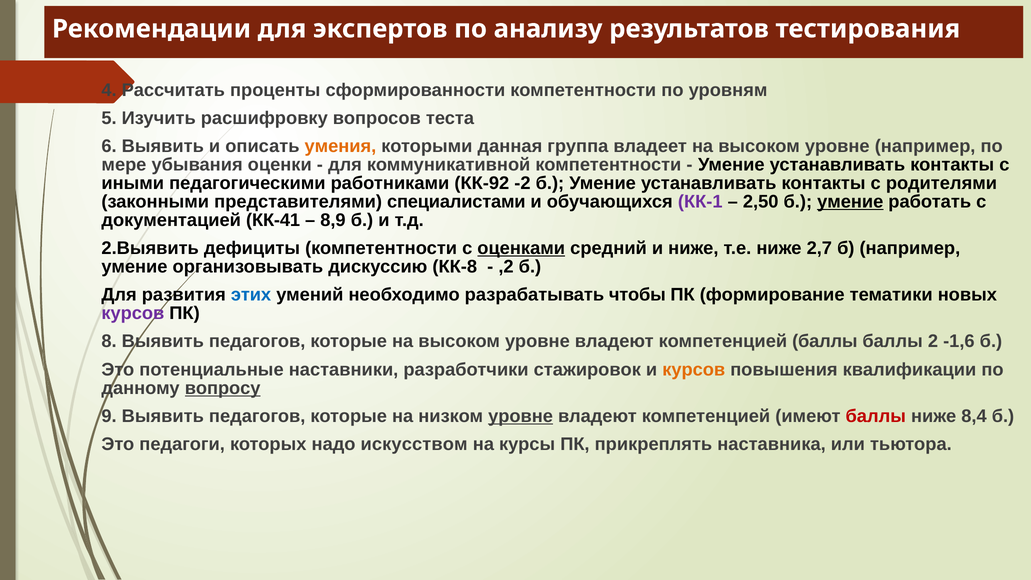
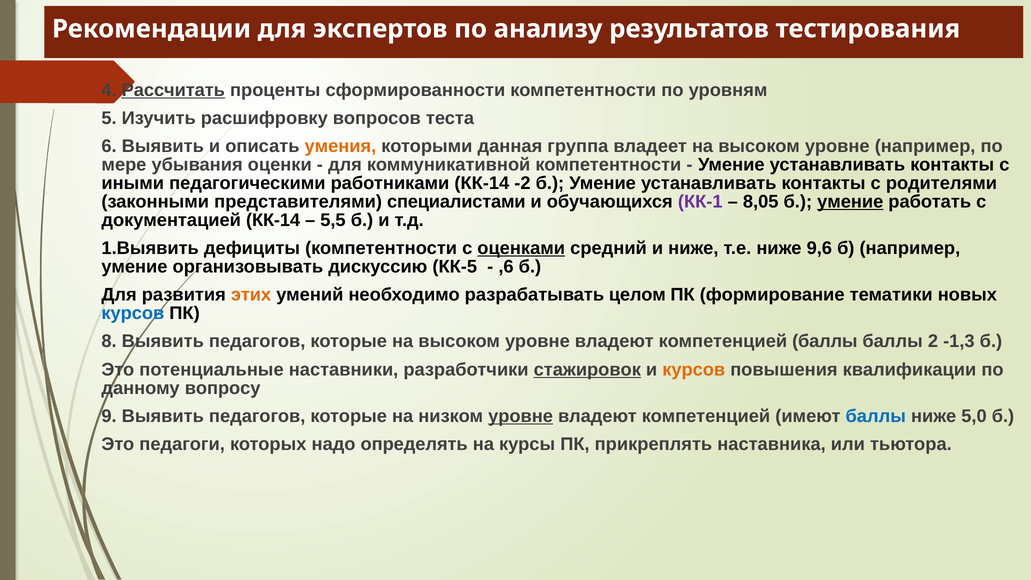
Рассчитать underline: none -> present
работниками КК-92: КК-92 -> КК-14
2,50: 2,50 -> 8,05
документацией КК-41: КК-41 -> КК-14
8,9: 8,9 -> 5,5
2.Выявить: 2.Выявить -> 1.Выявить
2,7: 2,7 -> 9,6
КК-8: КК-8 -> КК-5
,2: ,2 -> ,6
этих colour: blue -> orange
чтобы: чтобы -> целом
курсов at (133, 313) colour: purple -> blue
-1,6: -1,6 -> -1,3
стажировок underline: none -> present
вопросу underline: present -> none
баллы at (876, 416) colour: red -> blue
8,4: 8,4 -> 5,0
искусством: искусством -> определять
